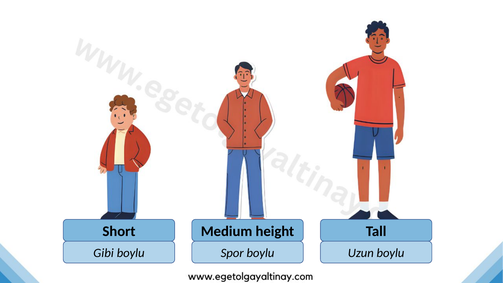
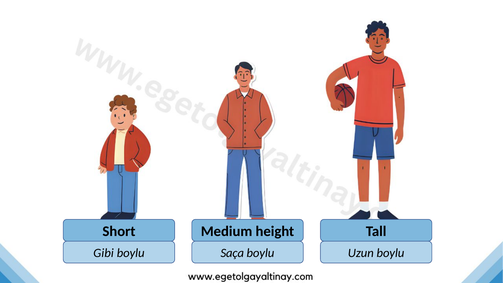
Spor: Spor -> Saça
